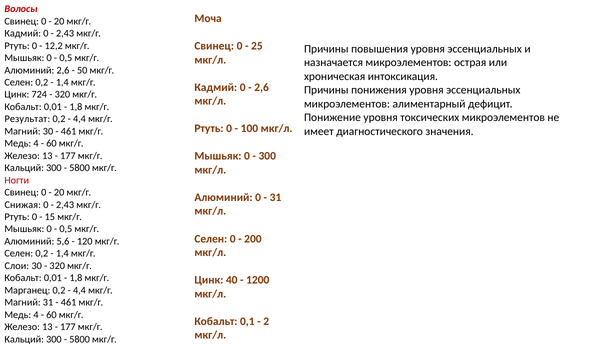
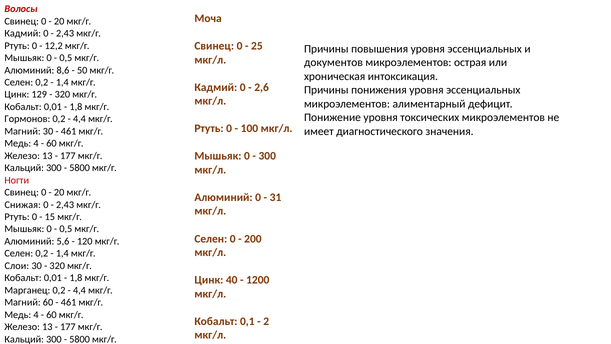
назначается: назначается -> документов
Алюминий 2,6: 2,6 -> 8,6
724: 724 -> 129
Результат: Результат -> Гормонов
Магний 31: 31 -> 60
